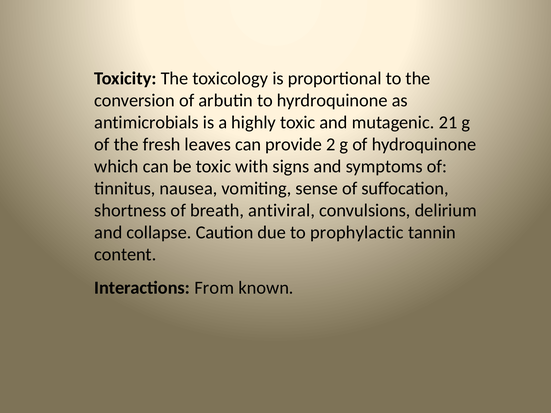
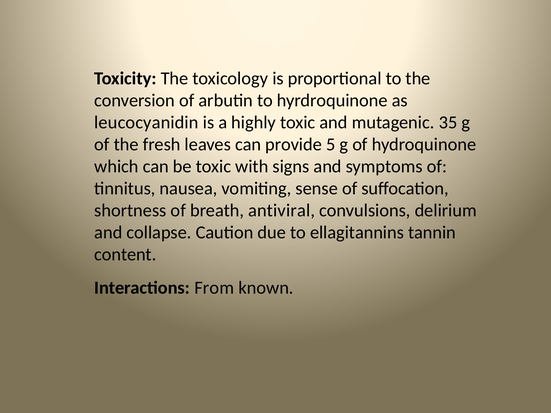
antimicrobials: antimicrobials -> leucocyanidin
21: 21 -> 35
2: 2 -> 5
prophylactic: prophylactic -> ellagitannins
